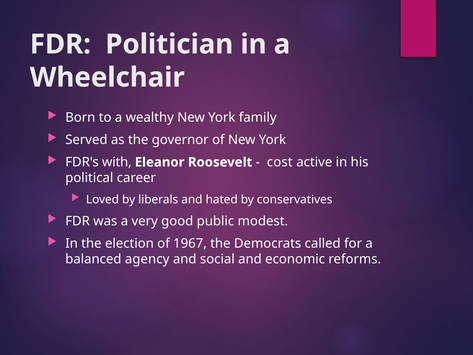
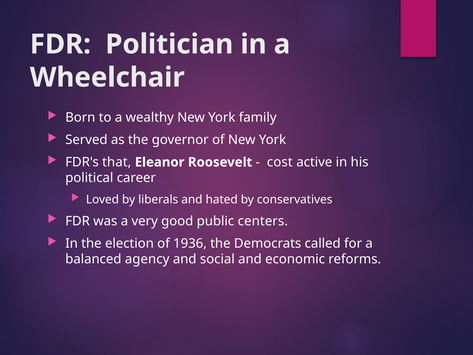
with: with -> that
modest: modest -> centers
1967: 1967 -> 1936
